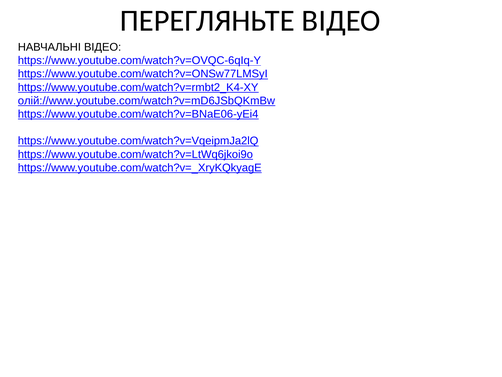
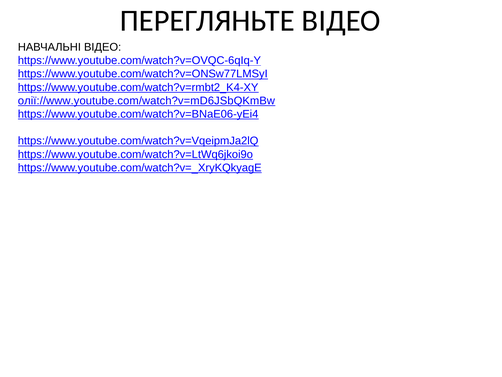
олій://www.youtube.com/watch?v=mD6JSbQKmBw: олій://www.youtube.com/watch?v=mD6JSbQKmBw -> олії://www.youtube.com/watch?v=mD6JSbQKmBw
